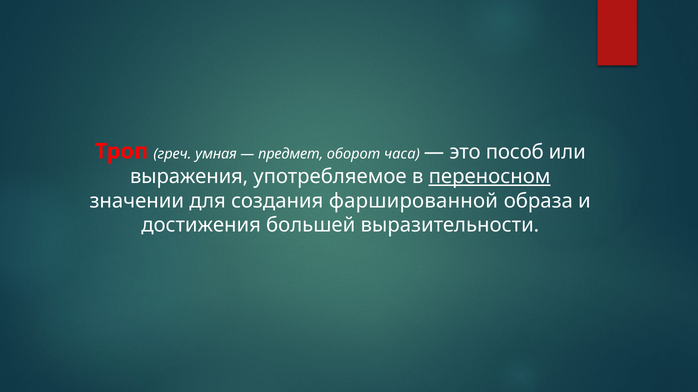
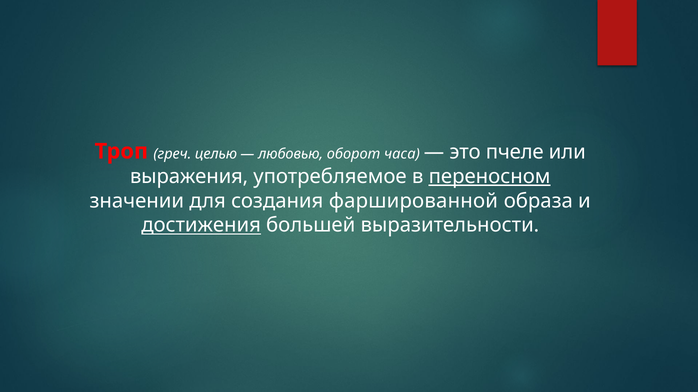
умная: умная -> целью
предмет: предмет -> любовью
пособ: пособ -> пчеле
достижения underline: none -> present
